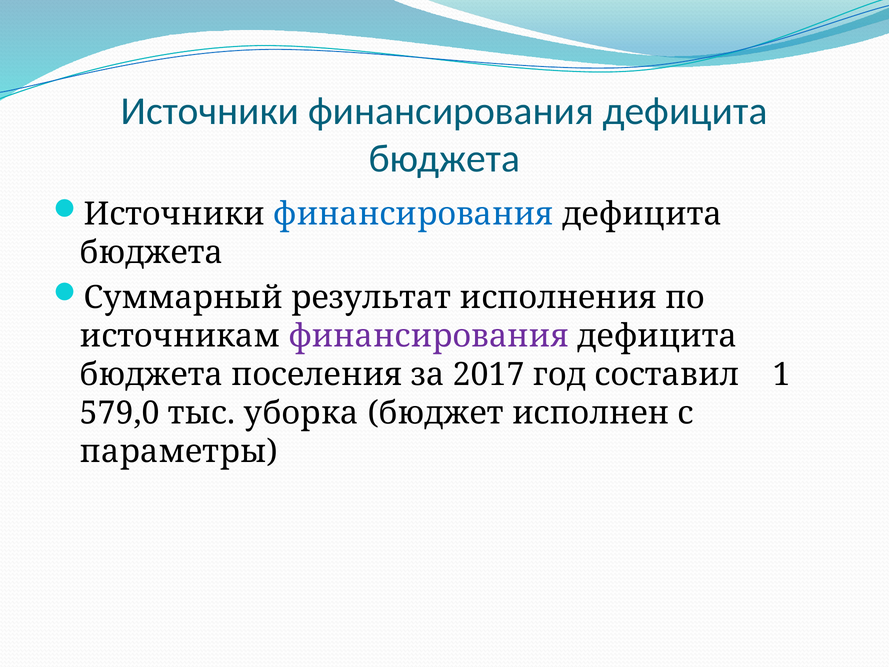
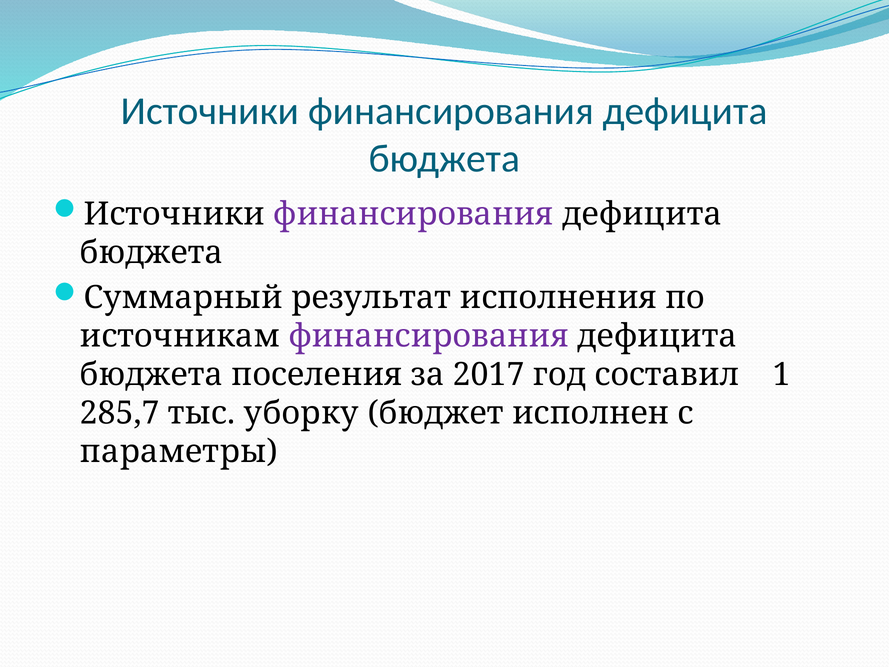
финансирования at (414, 214) colour: blue -> purple
579,0: 579,0 -> 285,7
уборка: уборка -> уборку
